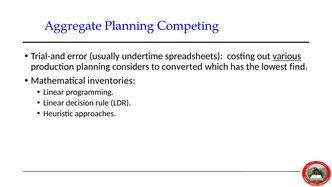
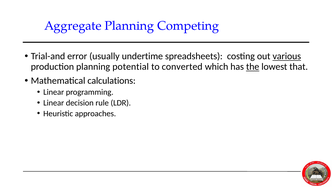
considers: considers -> potential
the underline: none -> present
find: find -> that
inventories: inventories -> calculations
